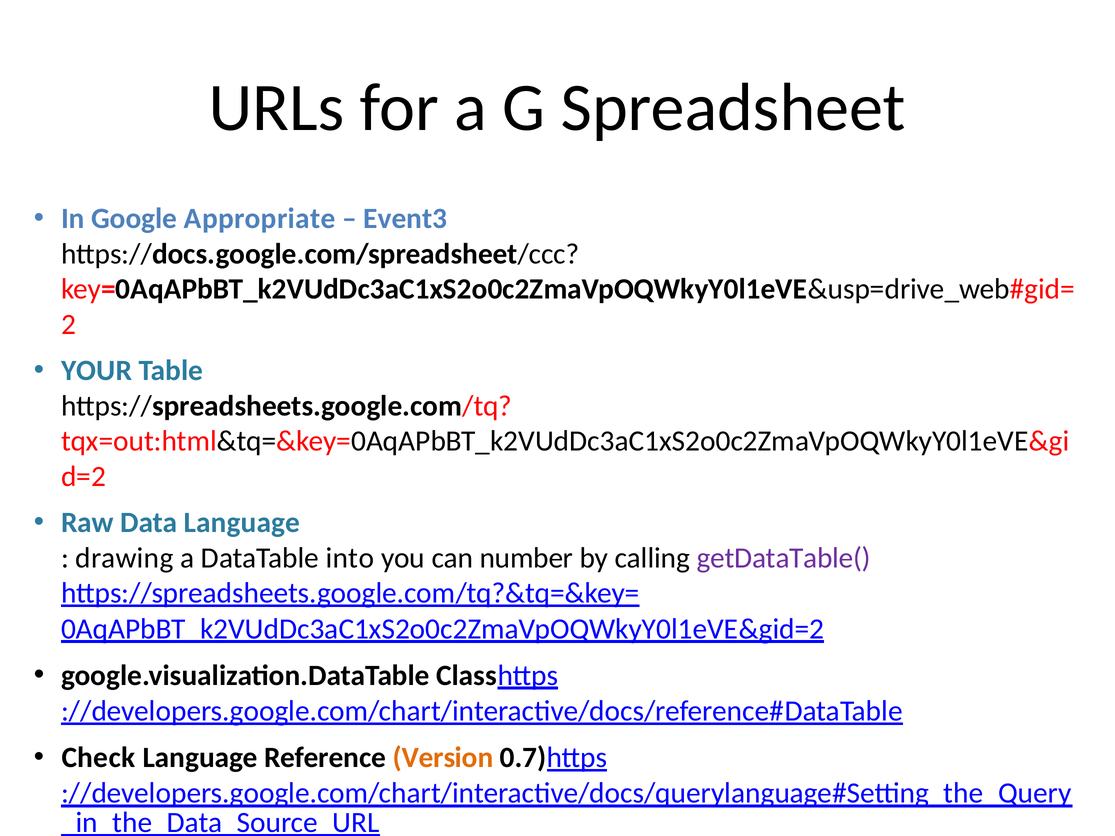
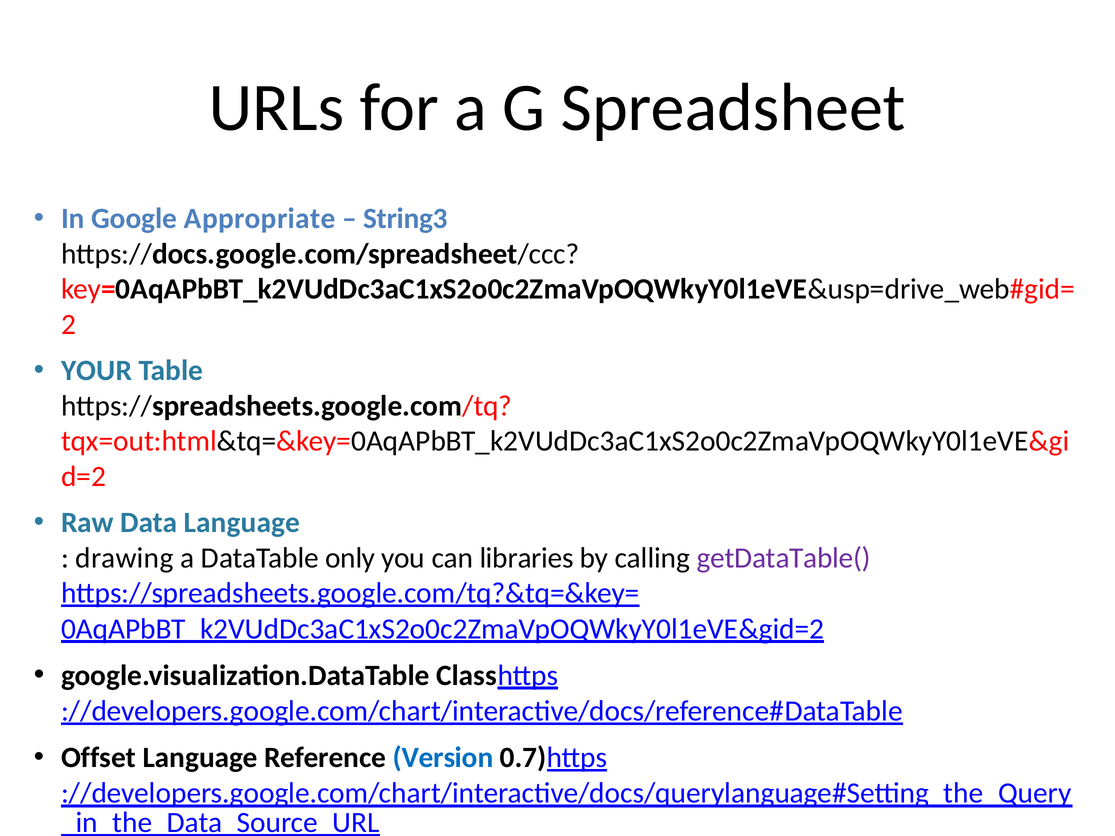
Event3: Event3 -> String3
into: into -> only
number: number -> libraries
Check: Check -> Offset
Version colour: orange -> blue
